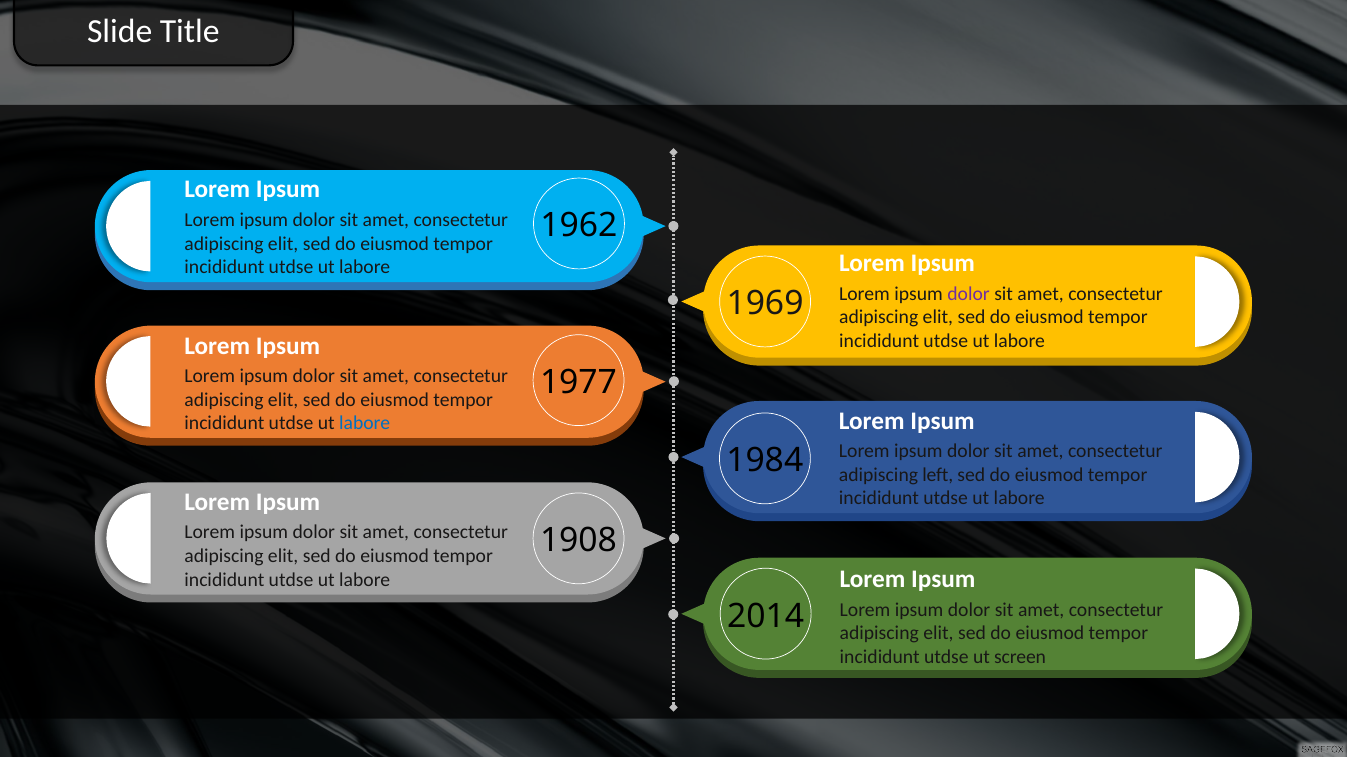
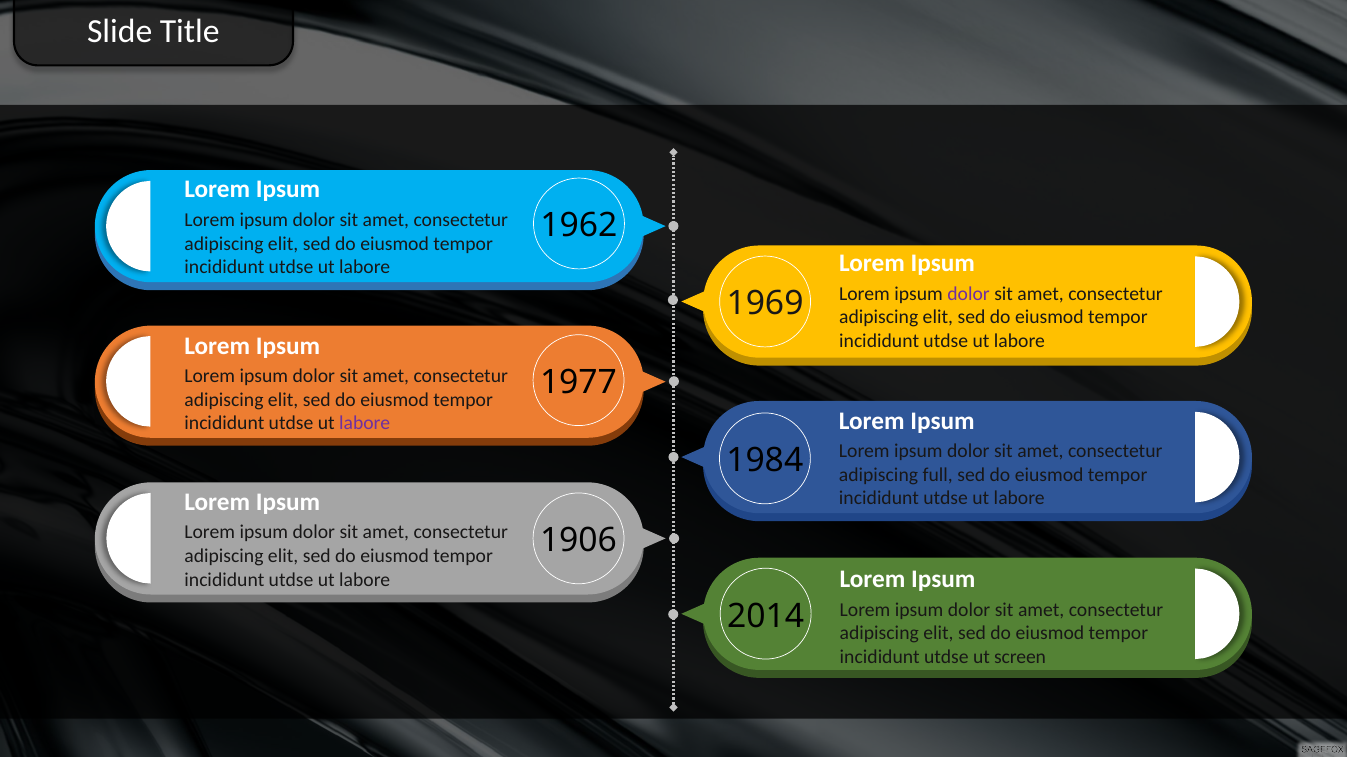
labore at (365, 424) colour: blue -> purple
left: left -> full
1908: 1908 -> 1906
